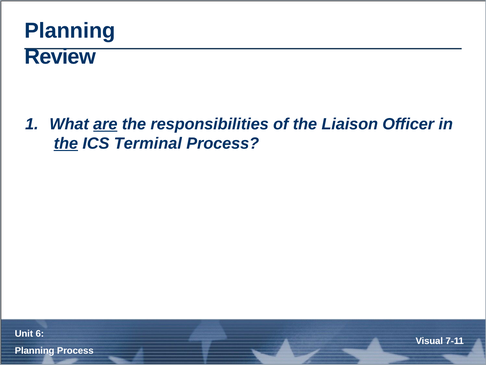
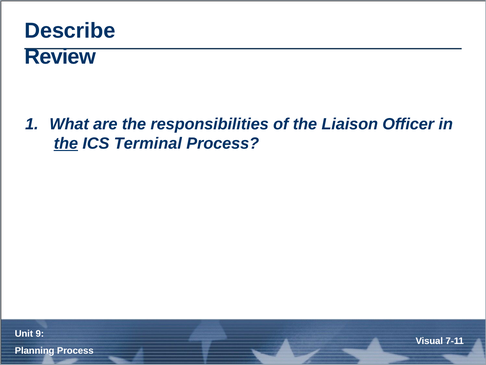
Planning at (70, 31): Planning -> Describe
are underline: present -> none
6: 6 -> 9
